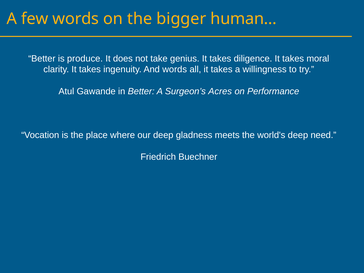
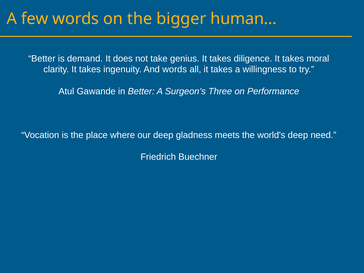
produce: produce -> demand
Acres: Acres -> Three
